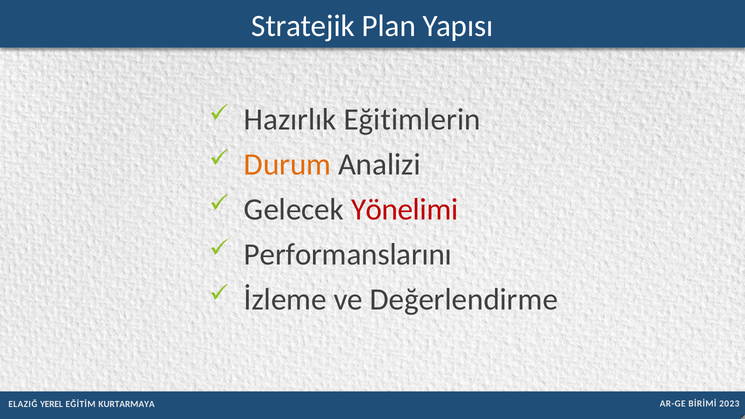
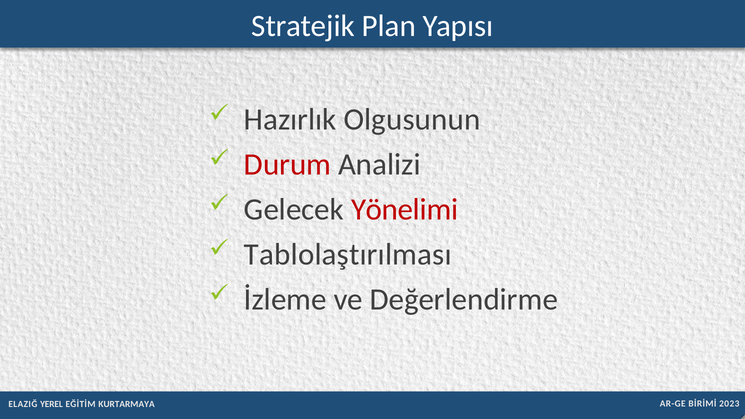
Eğitimlerin: Eğitimlerin -> Olgusunun
Durum colour: orange -> red
Performanslarını: Performanslarını -> Tablolaştırılması
